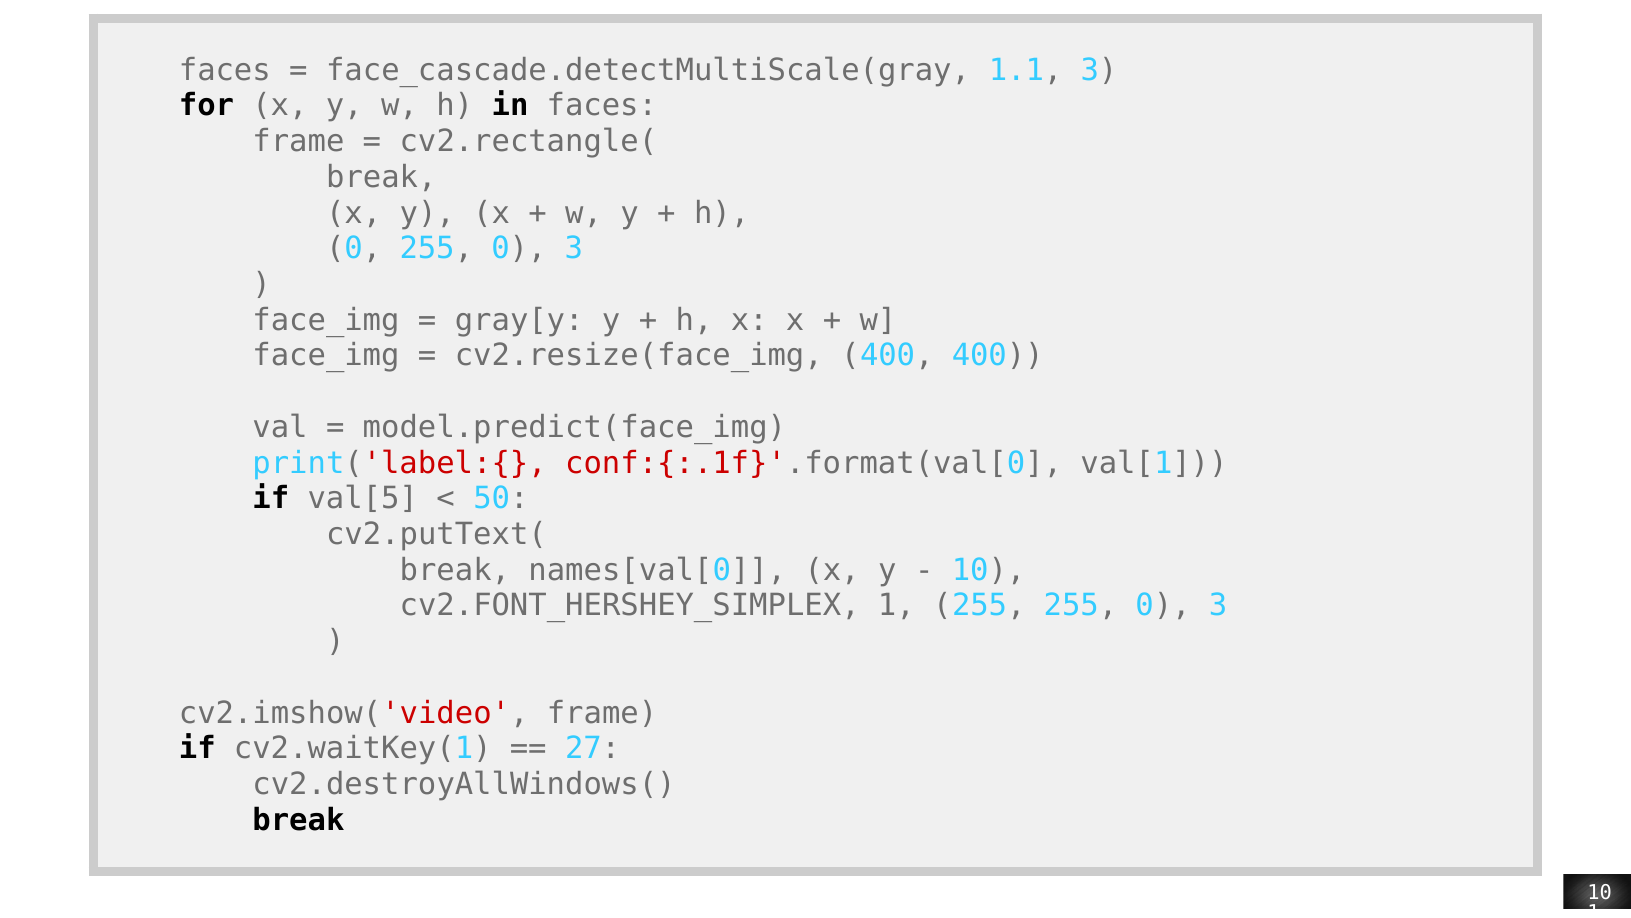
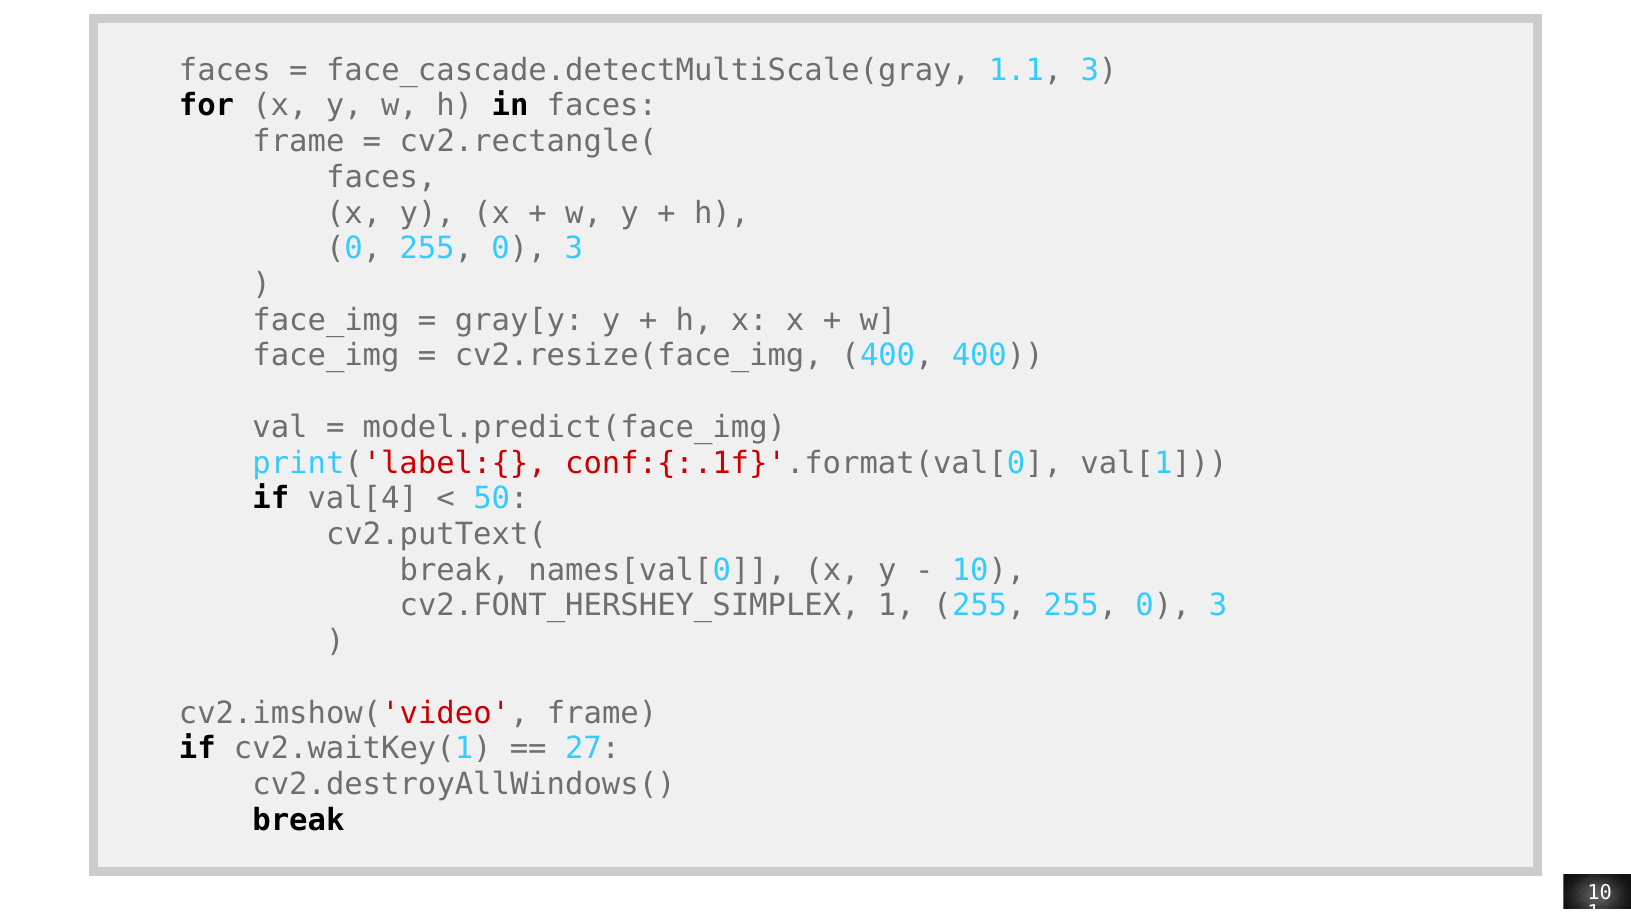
break at (381, 177): break -> faces
val[5: val[5 -> val[4
